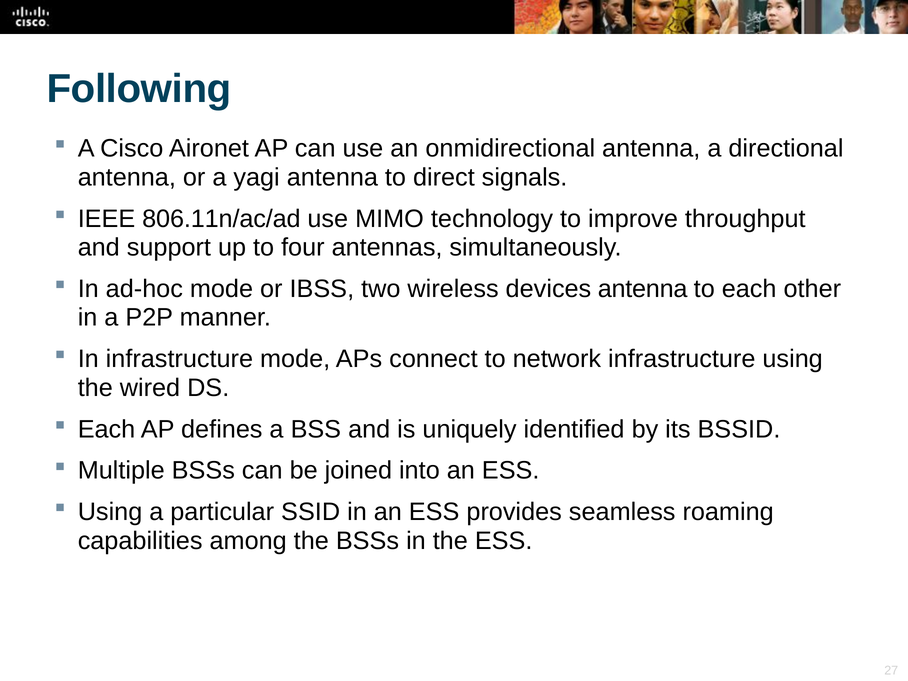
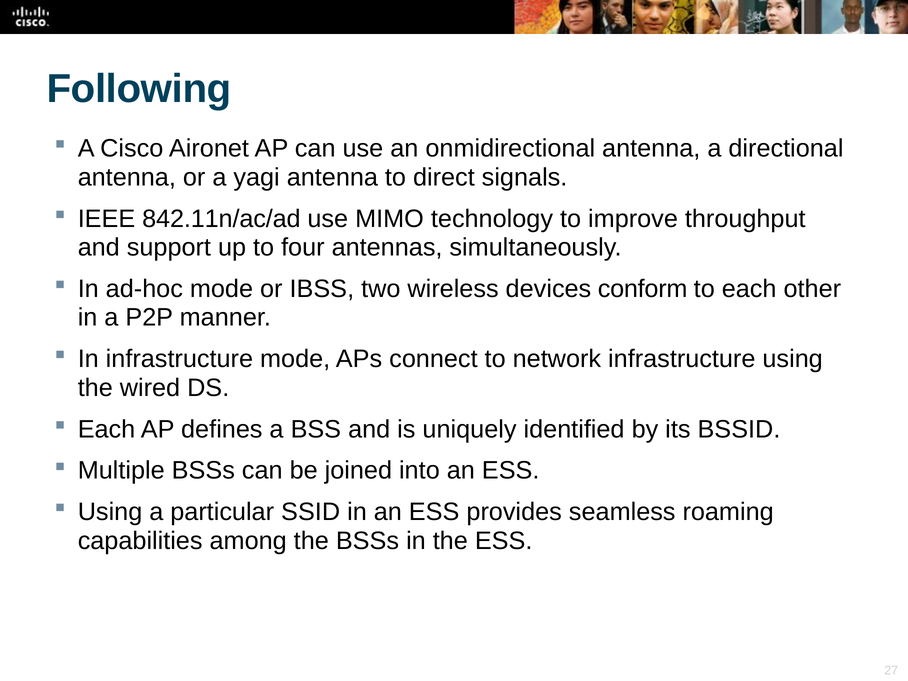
806.11n/ac/ad: 806.11n/ac/ad -> 842.11n/ac/ad
devices antenna: antenna -> conform
